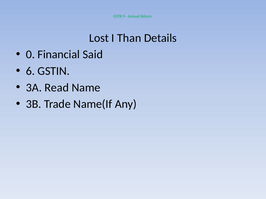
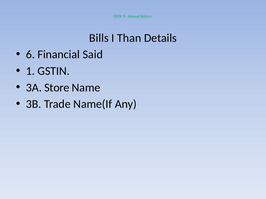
Lost: Lost -> Bills
0: 0 -> 6
6: 6 -> 1
Read: Read -> Store
